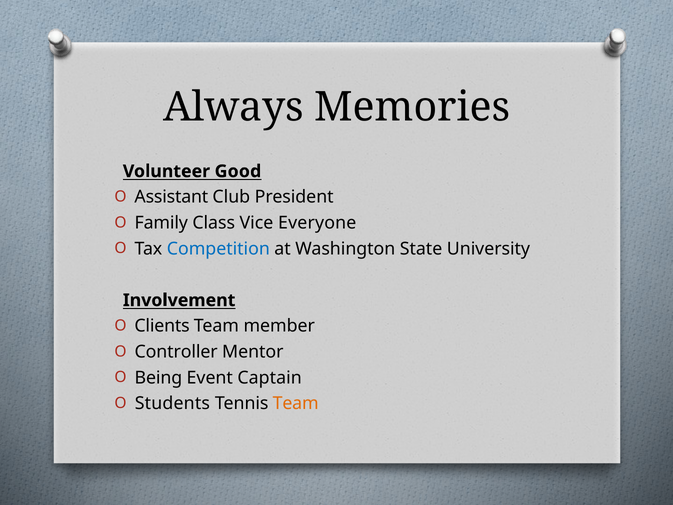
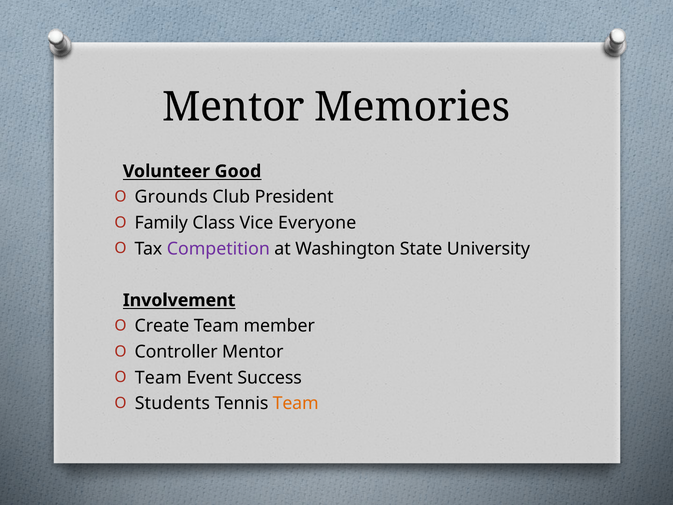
Always at (233, 107): Always -> Mentor
Assistant: Assistant -> Grounds
Competition colour: blue -> purple
Clients: Clients -> Create
Being at (158, 377): Being -> Team
Captain: Captain -> Success
